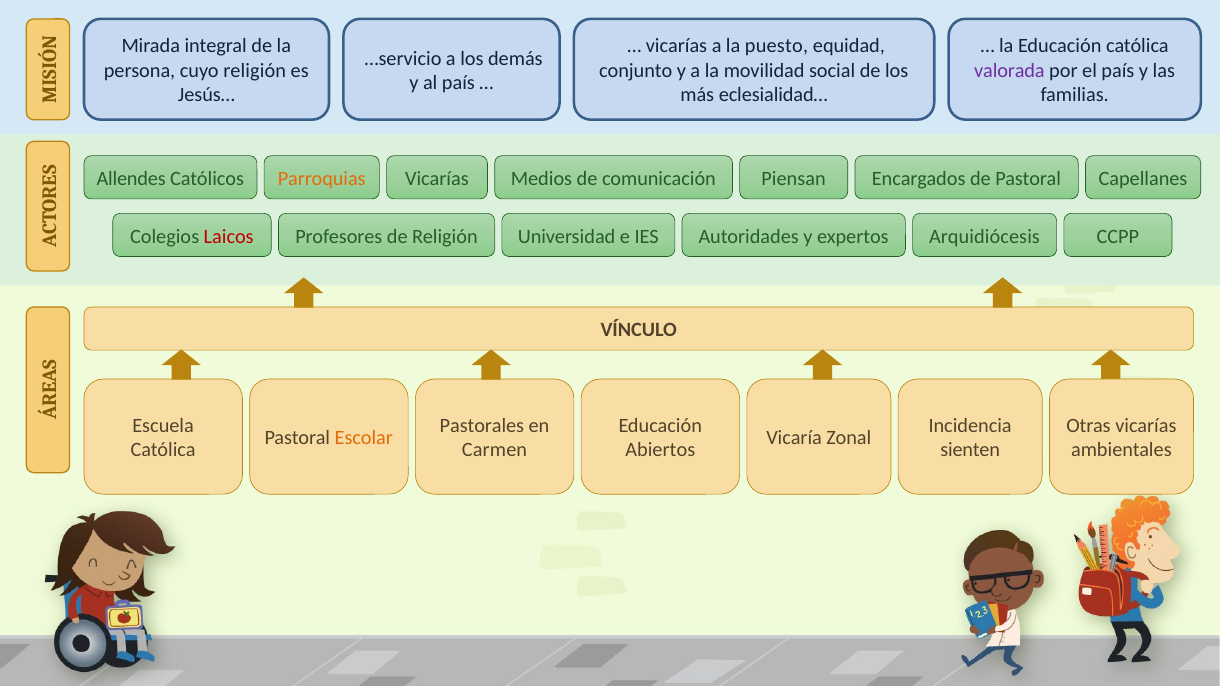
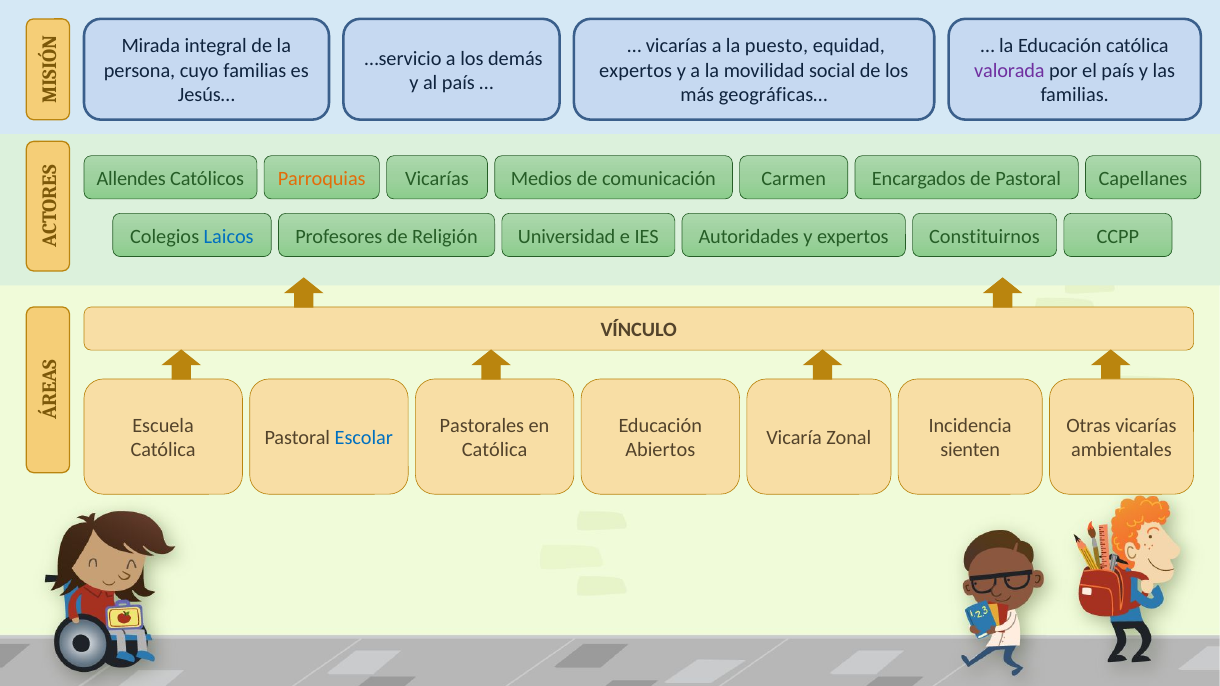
cuyo religión: religión -> familias
conjunto at (636, 71): conjunto -> expertos
eclesialidad…: eclesialidad… -> geográficas…
Piensan: Piensan -> Carmen
Laicos colour: red -> blue
Arquidiócesis: Arquidiócesis -> Constituirnos
Escolar colour: orange -> blue
Carmen at (495, 450): Carmen -> Católica
